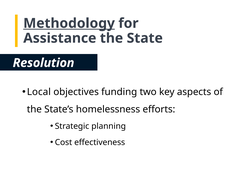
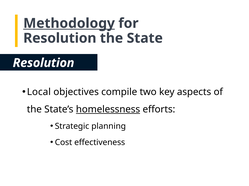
Assistance at (60, 38): Assistance -> Resolution
funding: funding -> compile
homelessness underline: none -> present
